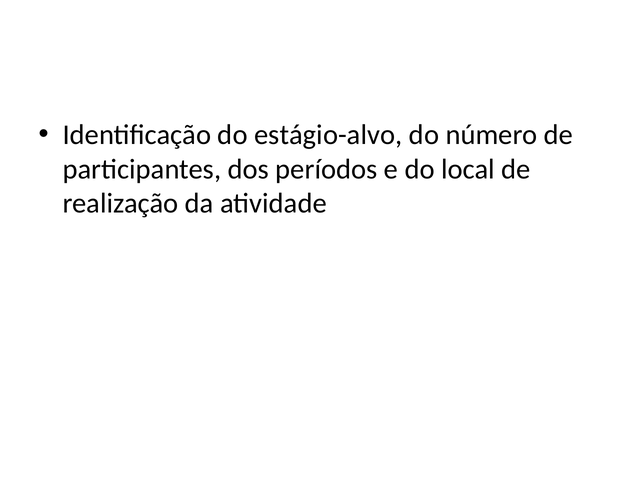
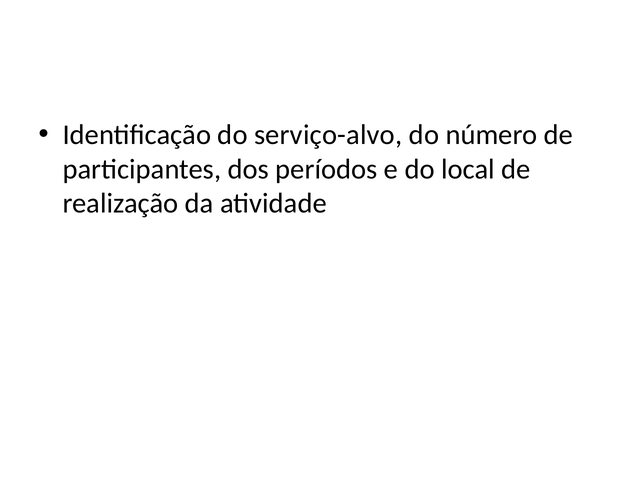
estágio-alvo: estágio-alvo -> serviço-alvo
